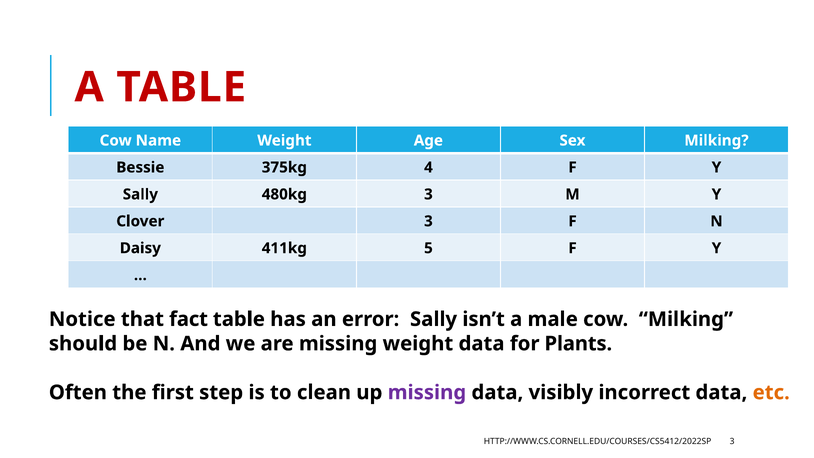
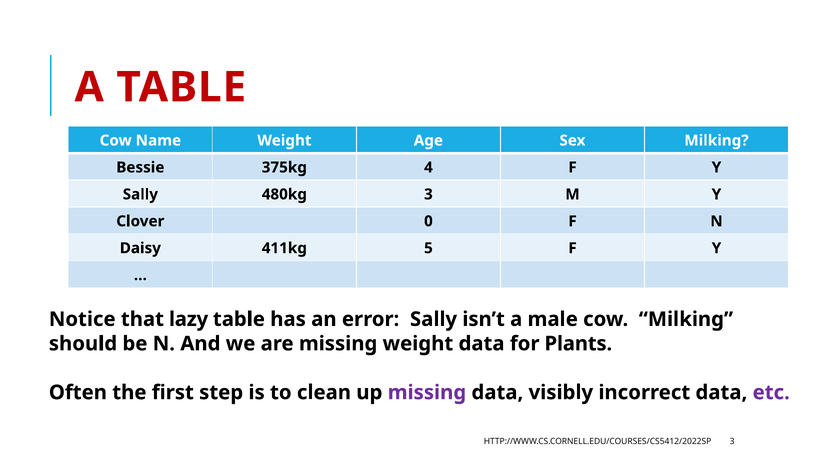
Clover 3: 3 -> 0
fact: fact -> lazy
etc colour: orange -> purple
